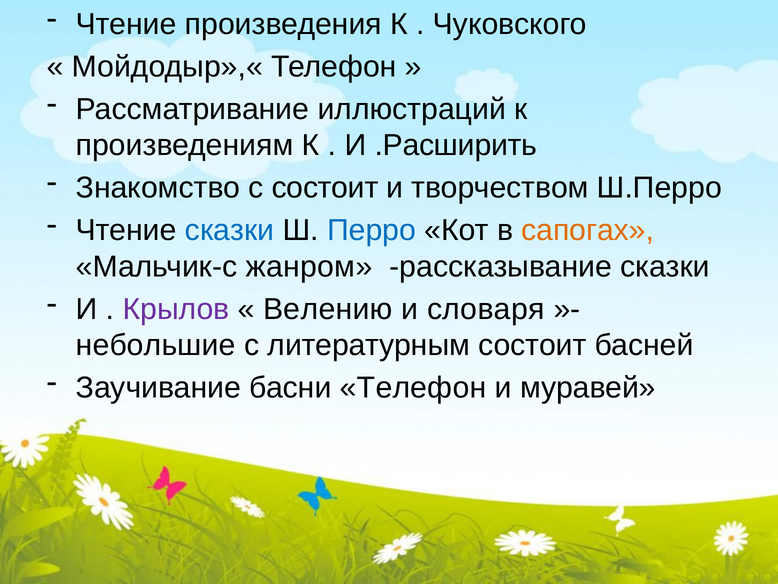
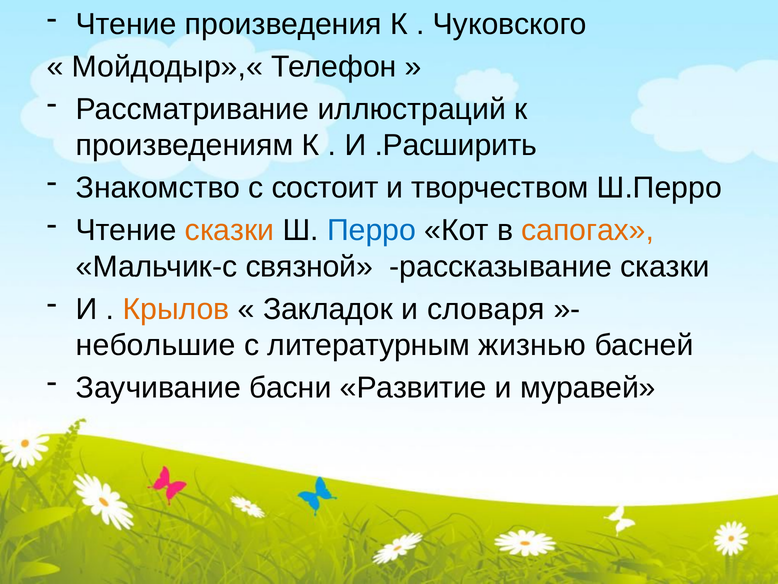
сказки at (230, 230) colour: blue -> orange
жанром: жанром -> связной
Крылов colour: purple -> orange
Велению: Велению -> Закладок
литературным состоит: состоит -> жизнью
басни Телефон: Телефон -> Развитие
